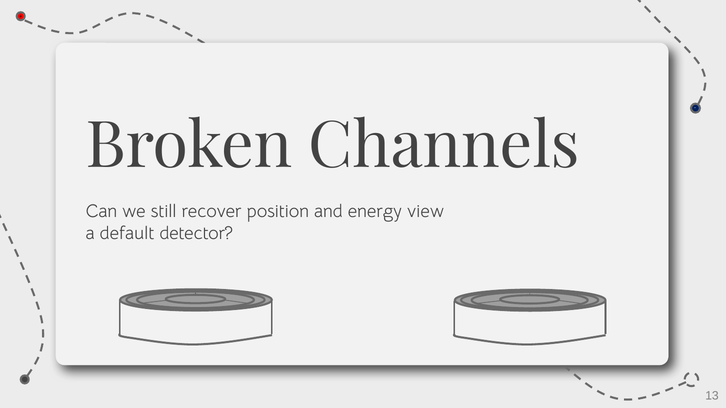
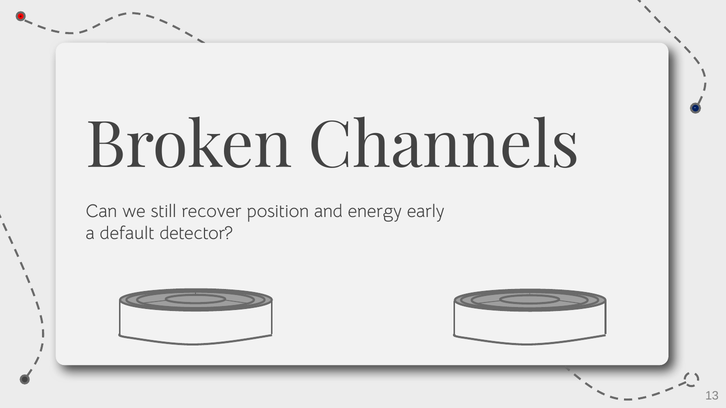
view: view -> early
